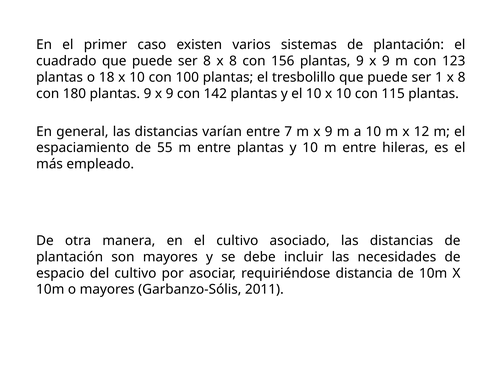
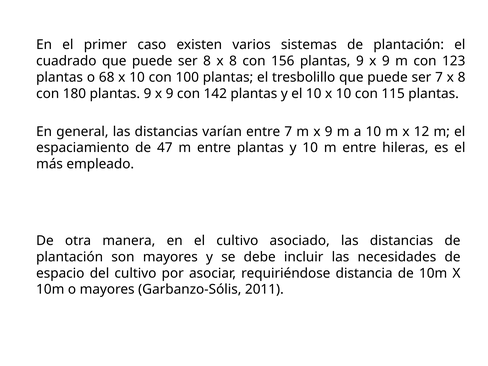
18: 18 -> 68
ser 1: 1 -> 7
55: 55 -> 47
